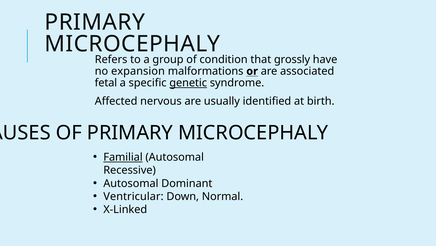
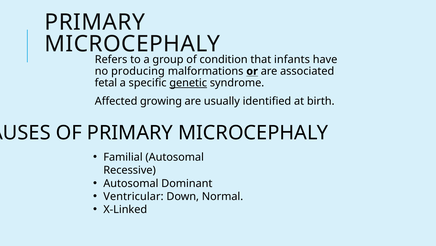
grossly: grossly -> infants
expansion: expansion -> producing
nervous: nervous -> growing
Familial underline: present -> none
